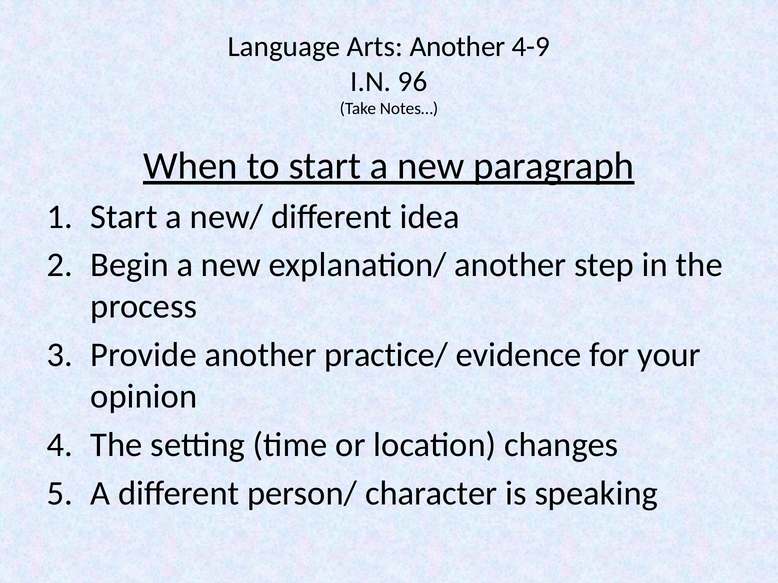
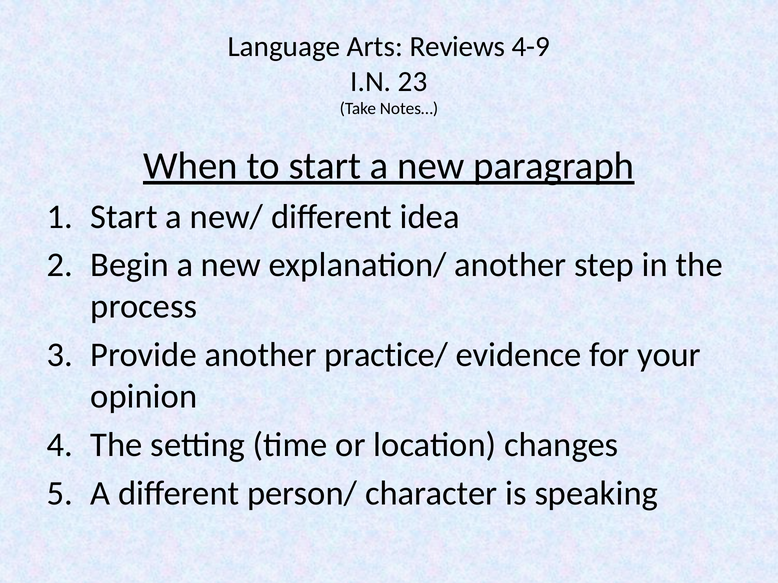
Arts Another: Another -> Reviews
96: 96 -> 23
